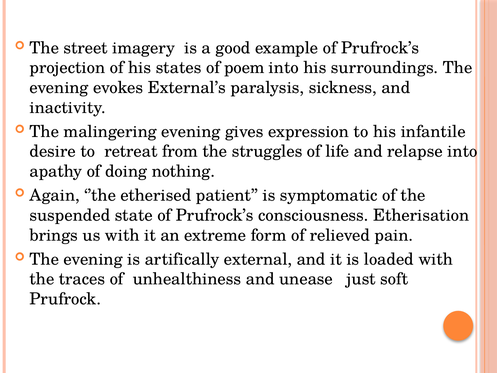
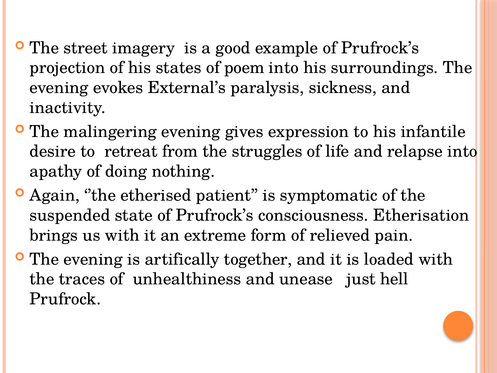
external: external -> together
soft: soft -> hell
